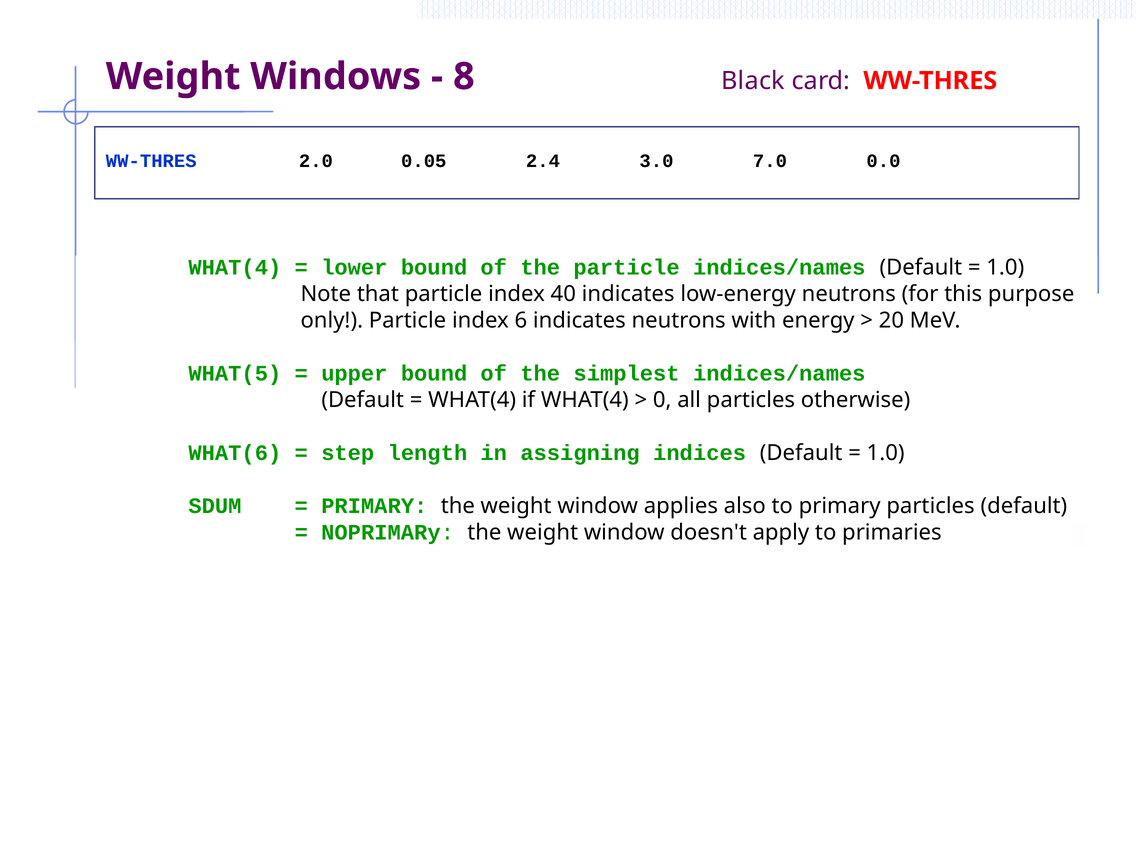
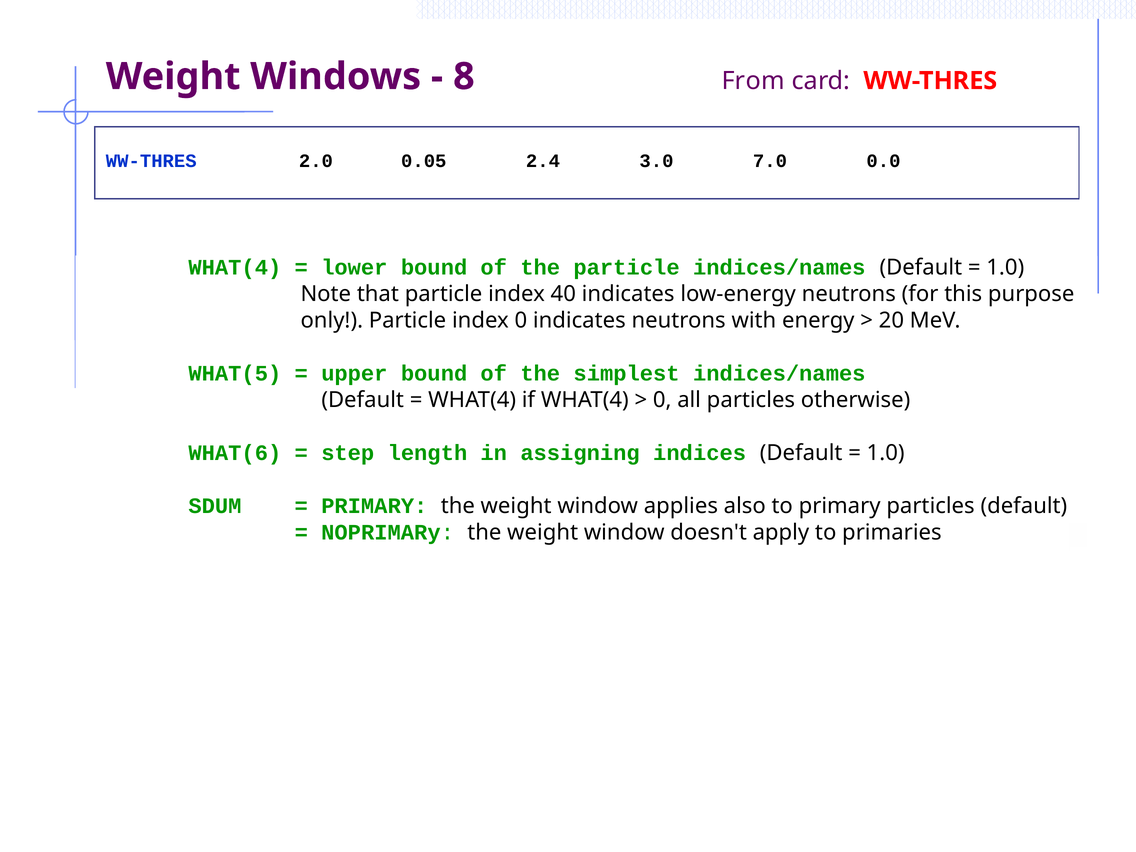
Black: Black -> From
index 6: 6 -> 0
